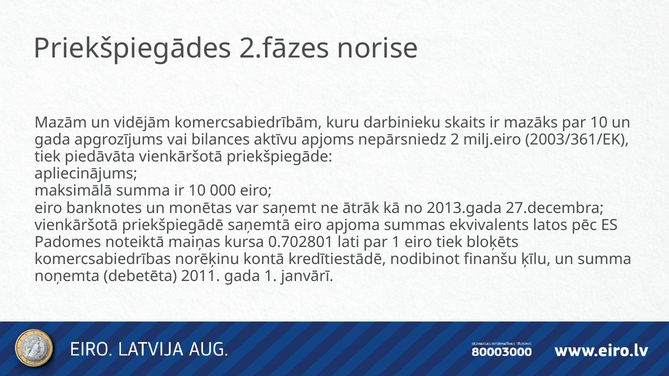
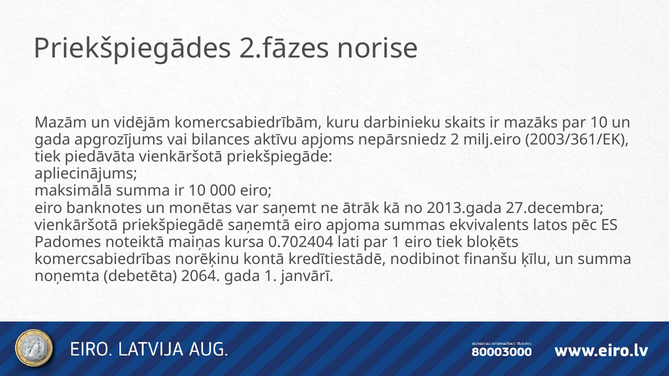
0.702801: 0.702801 -> 0.702404
2011: 2011 -> 2064
